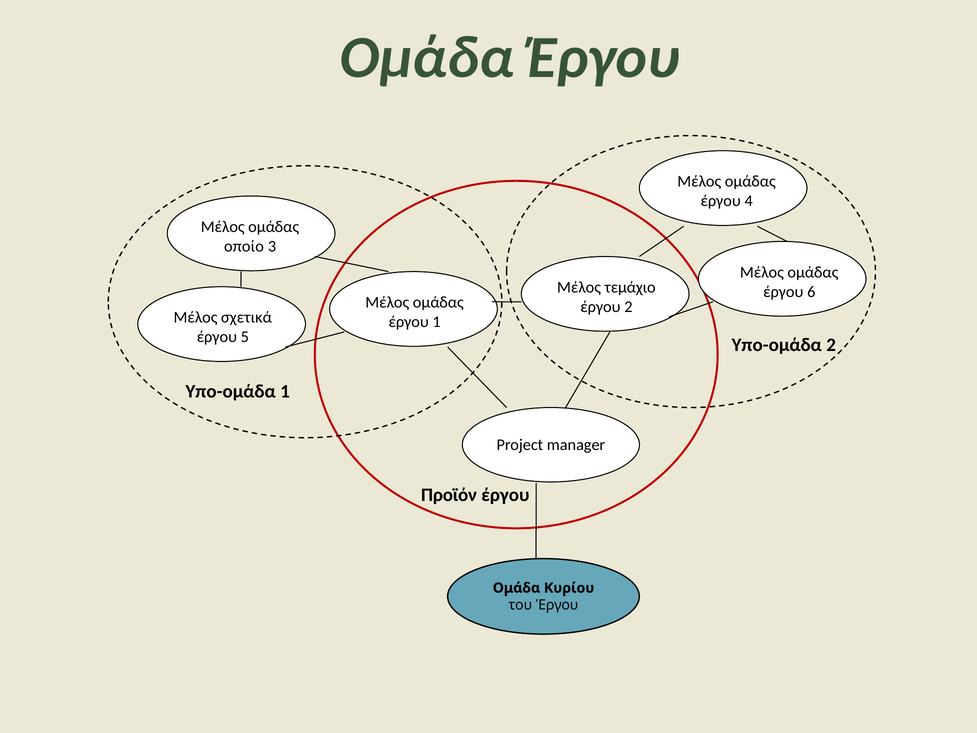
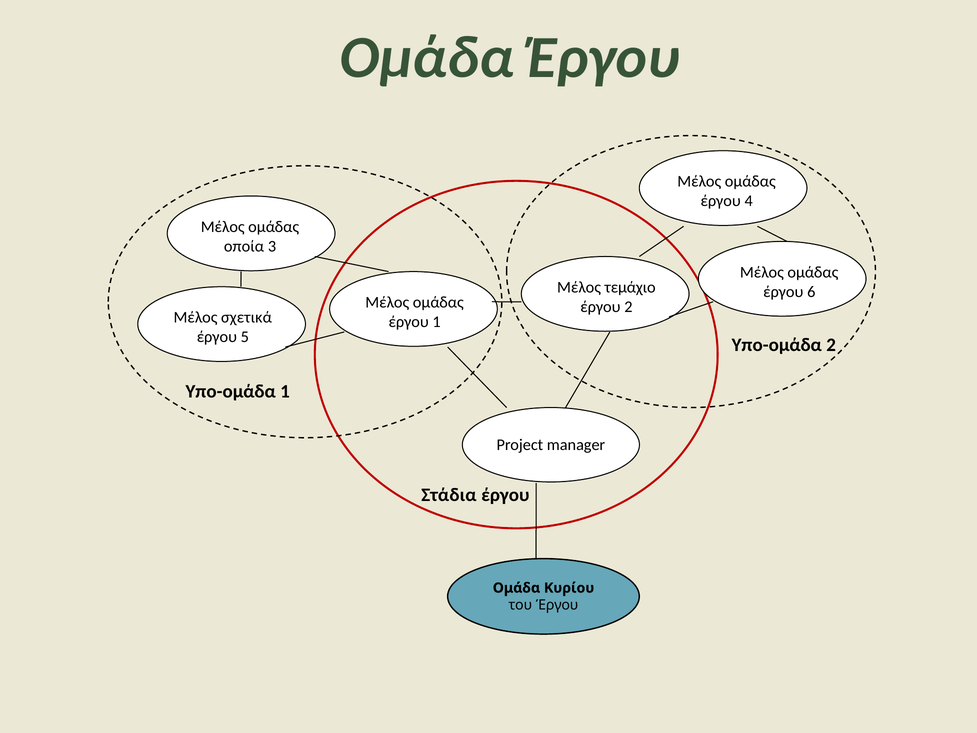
οποίο: οποίο -> οποία
Προϊόν: Προϊόν -> Στάδια
